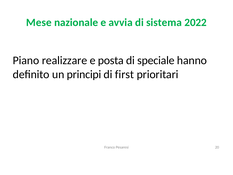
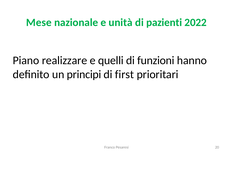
avvia: avvia -> unità
sistema: sistema -> pazienti
posta: posta -> quelli
speciale: speciale -> funzioni
